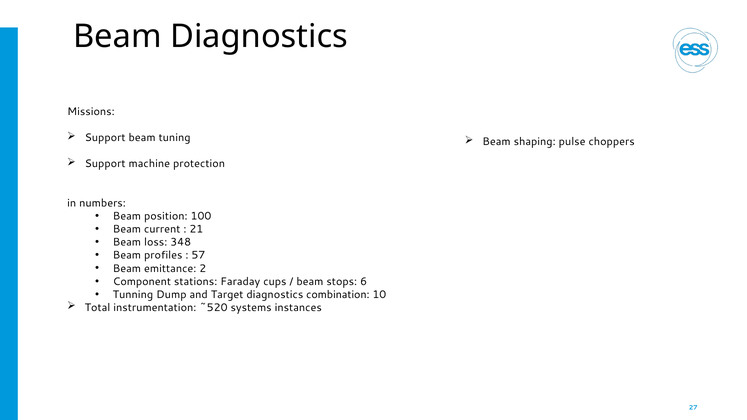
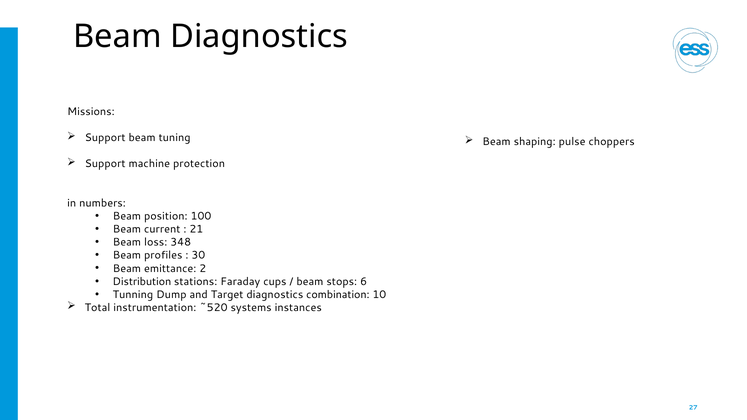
57: 57 -> 30
Component: Component -> Distribution
